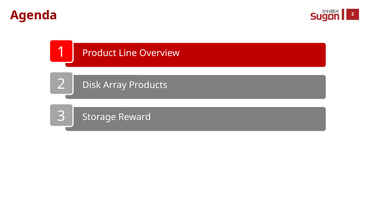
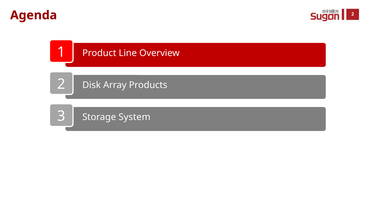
Reward: Reward -> System
